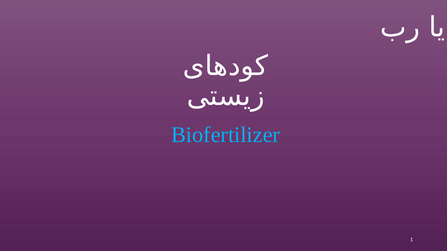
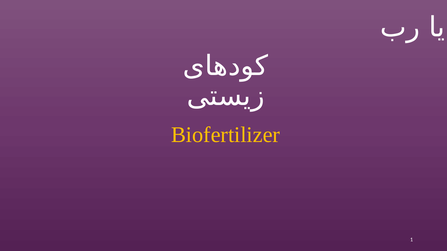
Biofertilizer colour: light blue -> yellow
